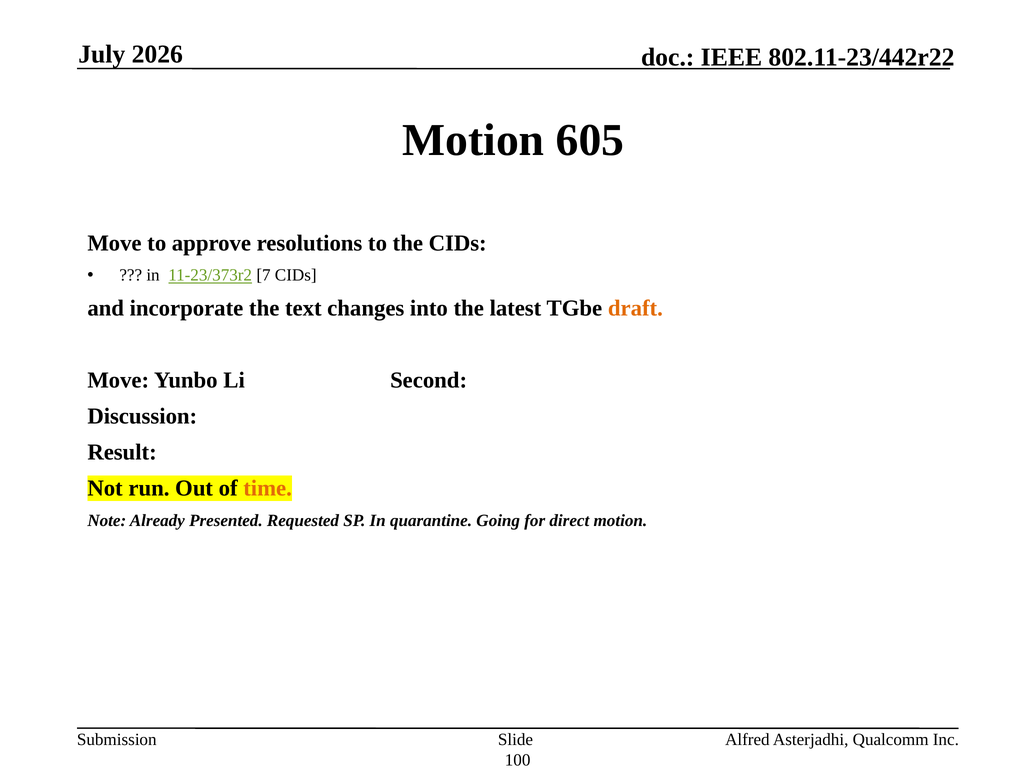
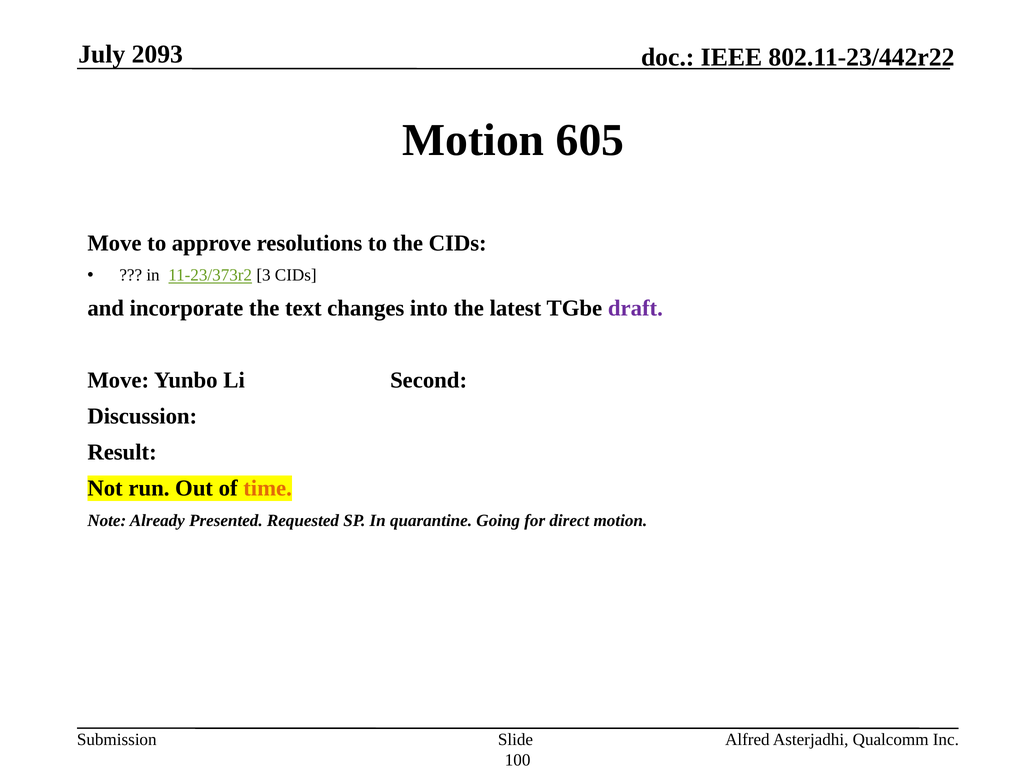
2026: 2026 -> 2093
7: 7 -> 3
draft colour: orange -> purple
